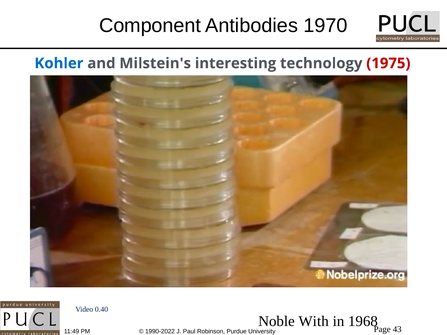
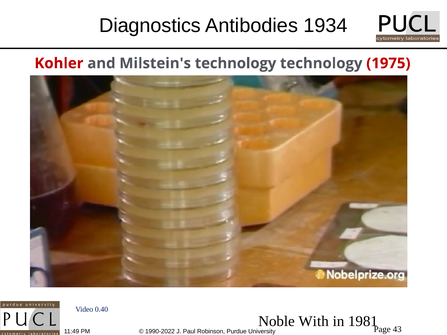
Component: Component -> Diagnostics
1970: 1970 -> 1934
Kohler colour: blue -> red
Milstein's interesting: interesting -> technology
1968: 1968 -> 1981
